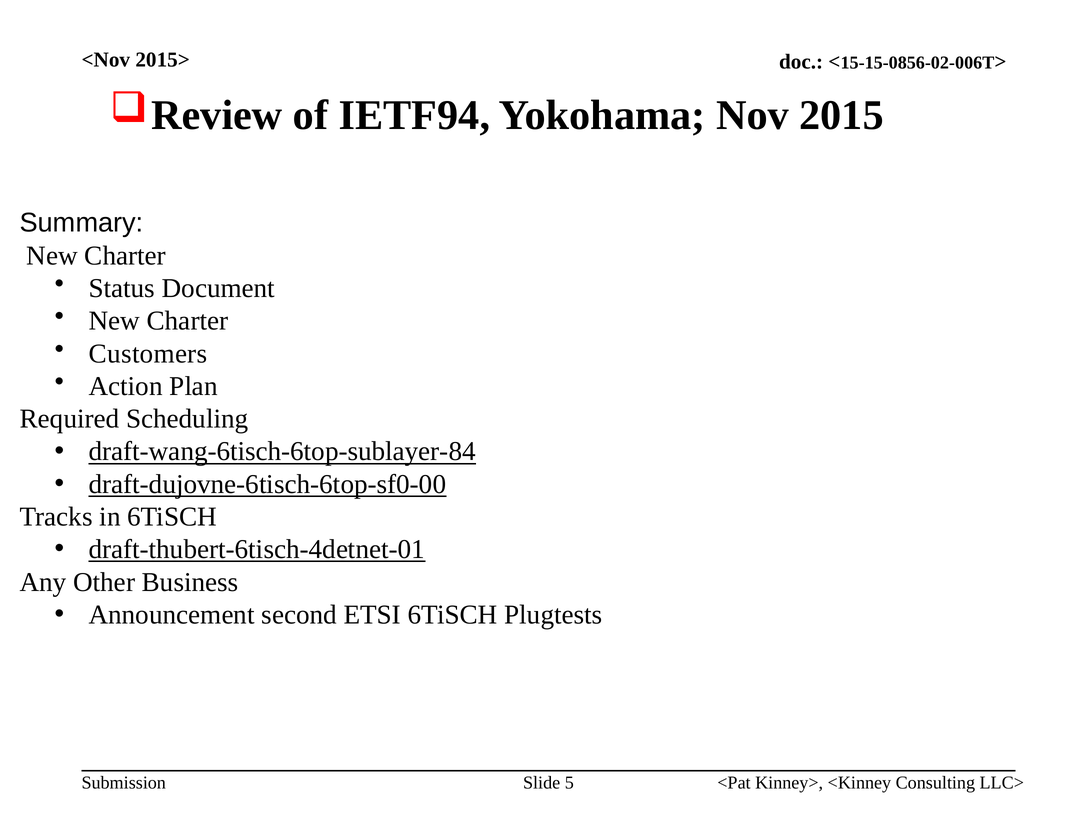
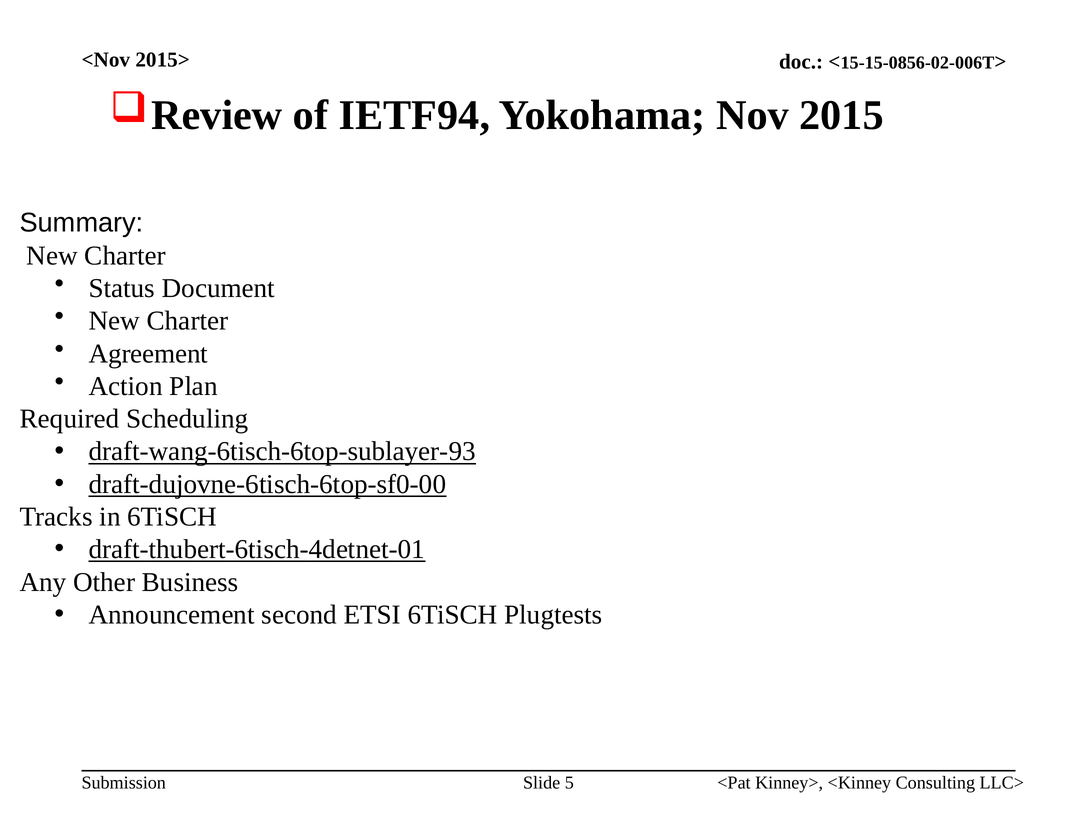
Customers: Customers -> Agreement
draft-wang-6tisch-6top-sublayer-84: draft-wang-6tisch-6top-sublayer-84 -> draft-wang-6tisch-6top-sublayer-93
